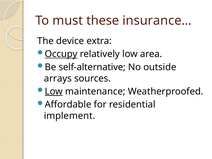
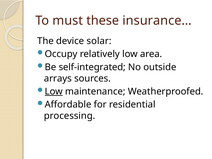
extra: extra -> solar
Occupy underline: present -> none
self-alternative: self-alternative -> self-integrated
implement: implement -> processing
